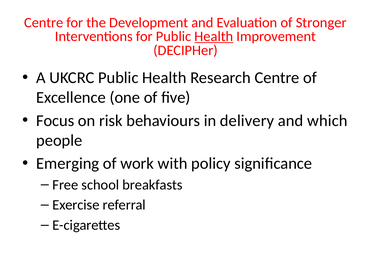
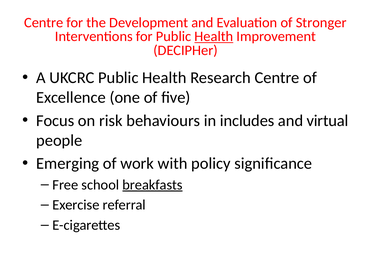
delivery: delivery -> includes
which: which -> virtual
breakfasts underline: none -> present
